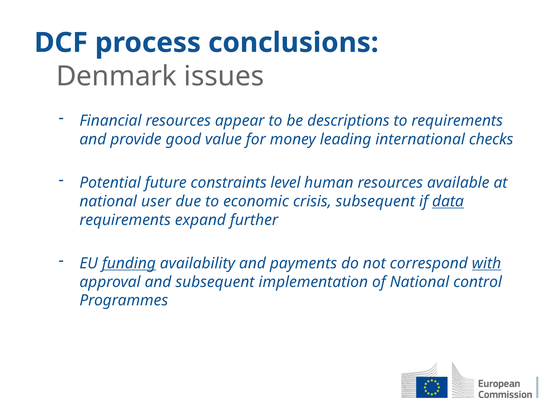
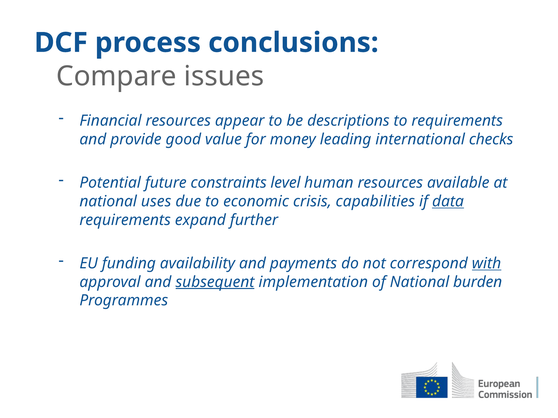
Denmark: Denmark -> Compare
user: user -> uses
crisis subsequent: subsequent -> capabilities
funding underline: present -> none
subsequent at (215, 282) underline: none -> present
control: control -> burden
